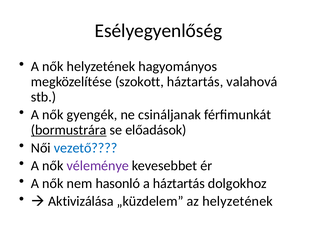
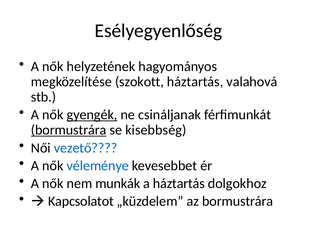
gyengék underline: none -> present
előadások: előadások -> kisebbség
véleménye colour: purple -> blue
hasonló: hasonló -> munkák
Aktivizálása: Aktivizálása -> Kapcsolatot
az helyzetének: helyzetének -> bormustrára
